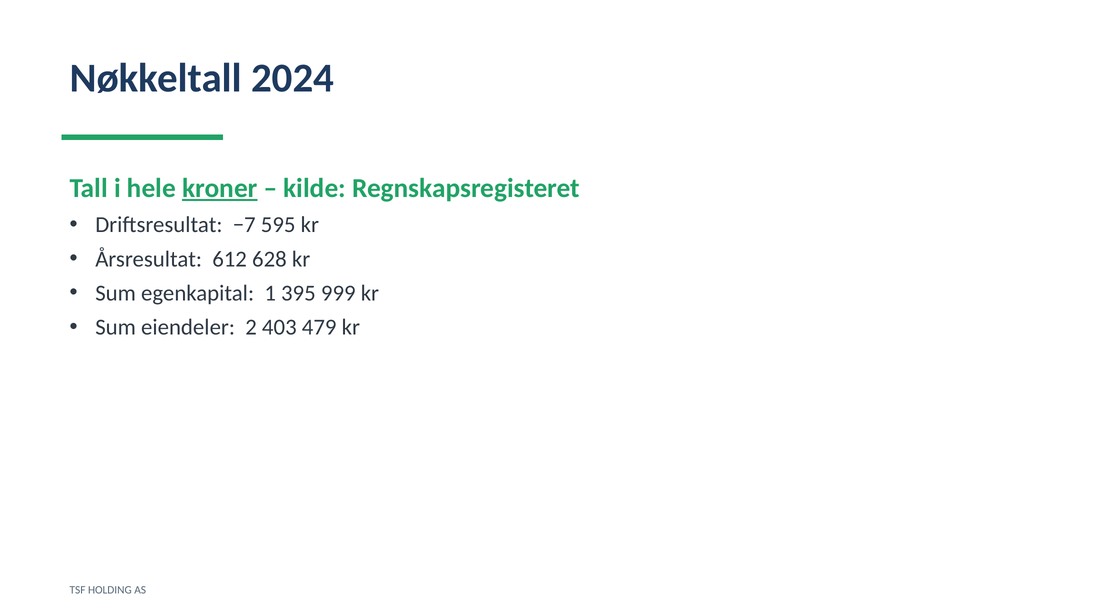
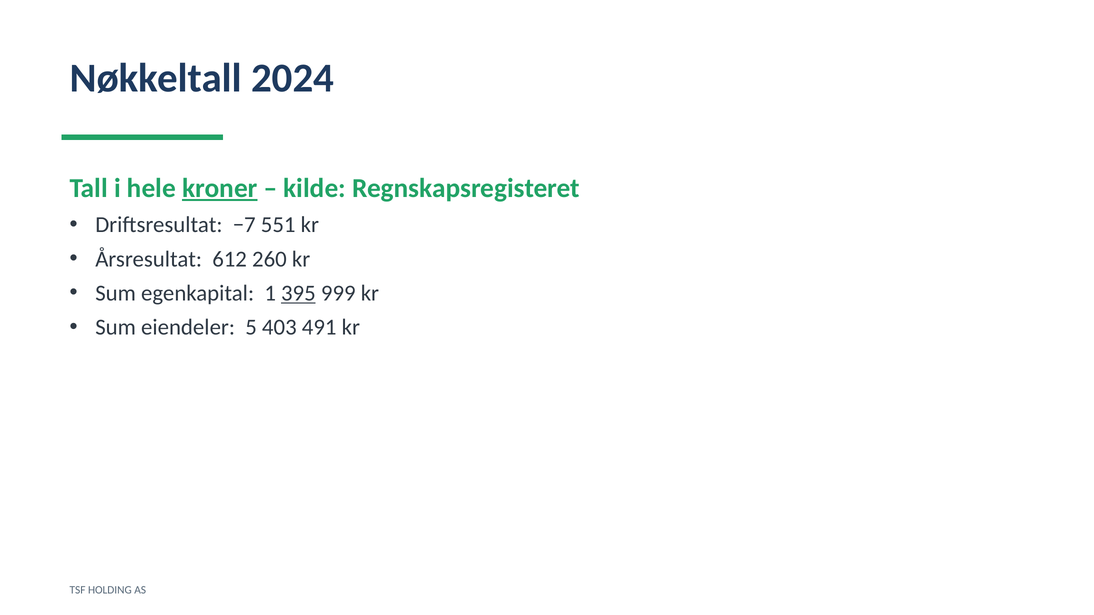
595: 595 -> 551
628: 628 -> 260
395 underline: none -> present
2: 2 -> 5
479: 479 -> 491
